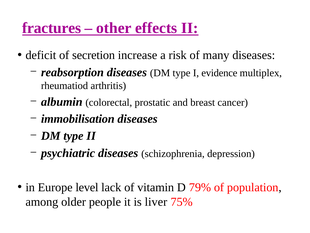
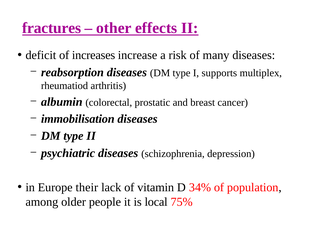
secretion: secretion -> increases
evidence: evidence -> supports
level: level -> their
79%: 79% -> 34%
liver: liver -> local
